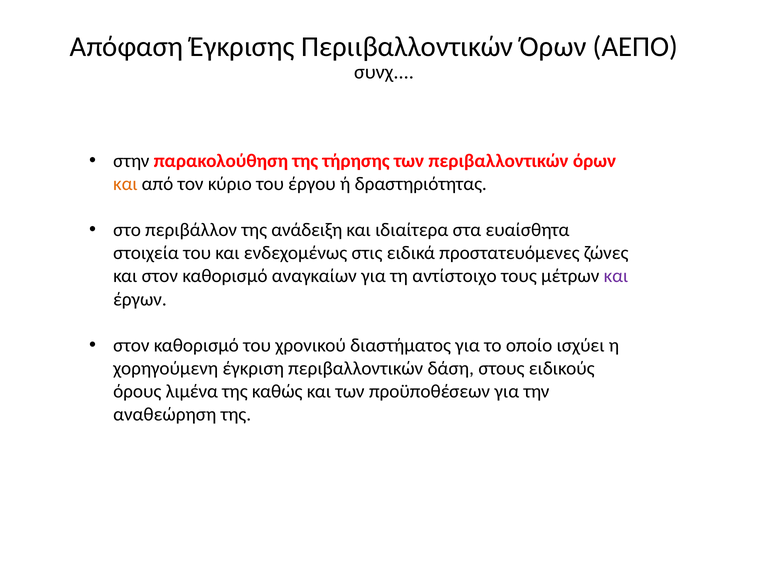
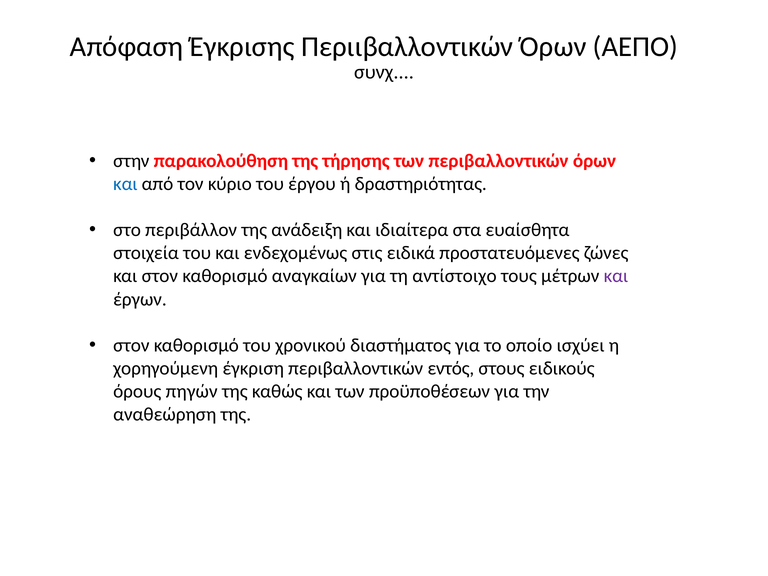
και at (125, 184) colour: orange -> blue
δάση: δάση -> εντός
λιμένα: λιμένα -> πηγών
